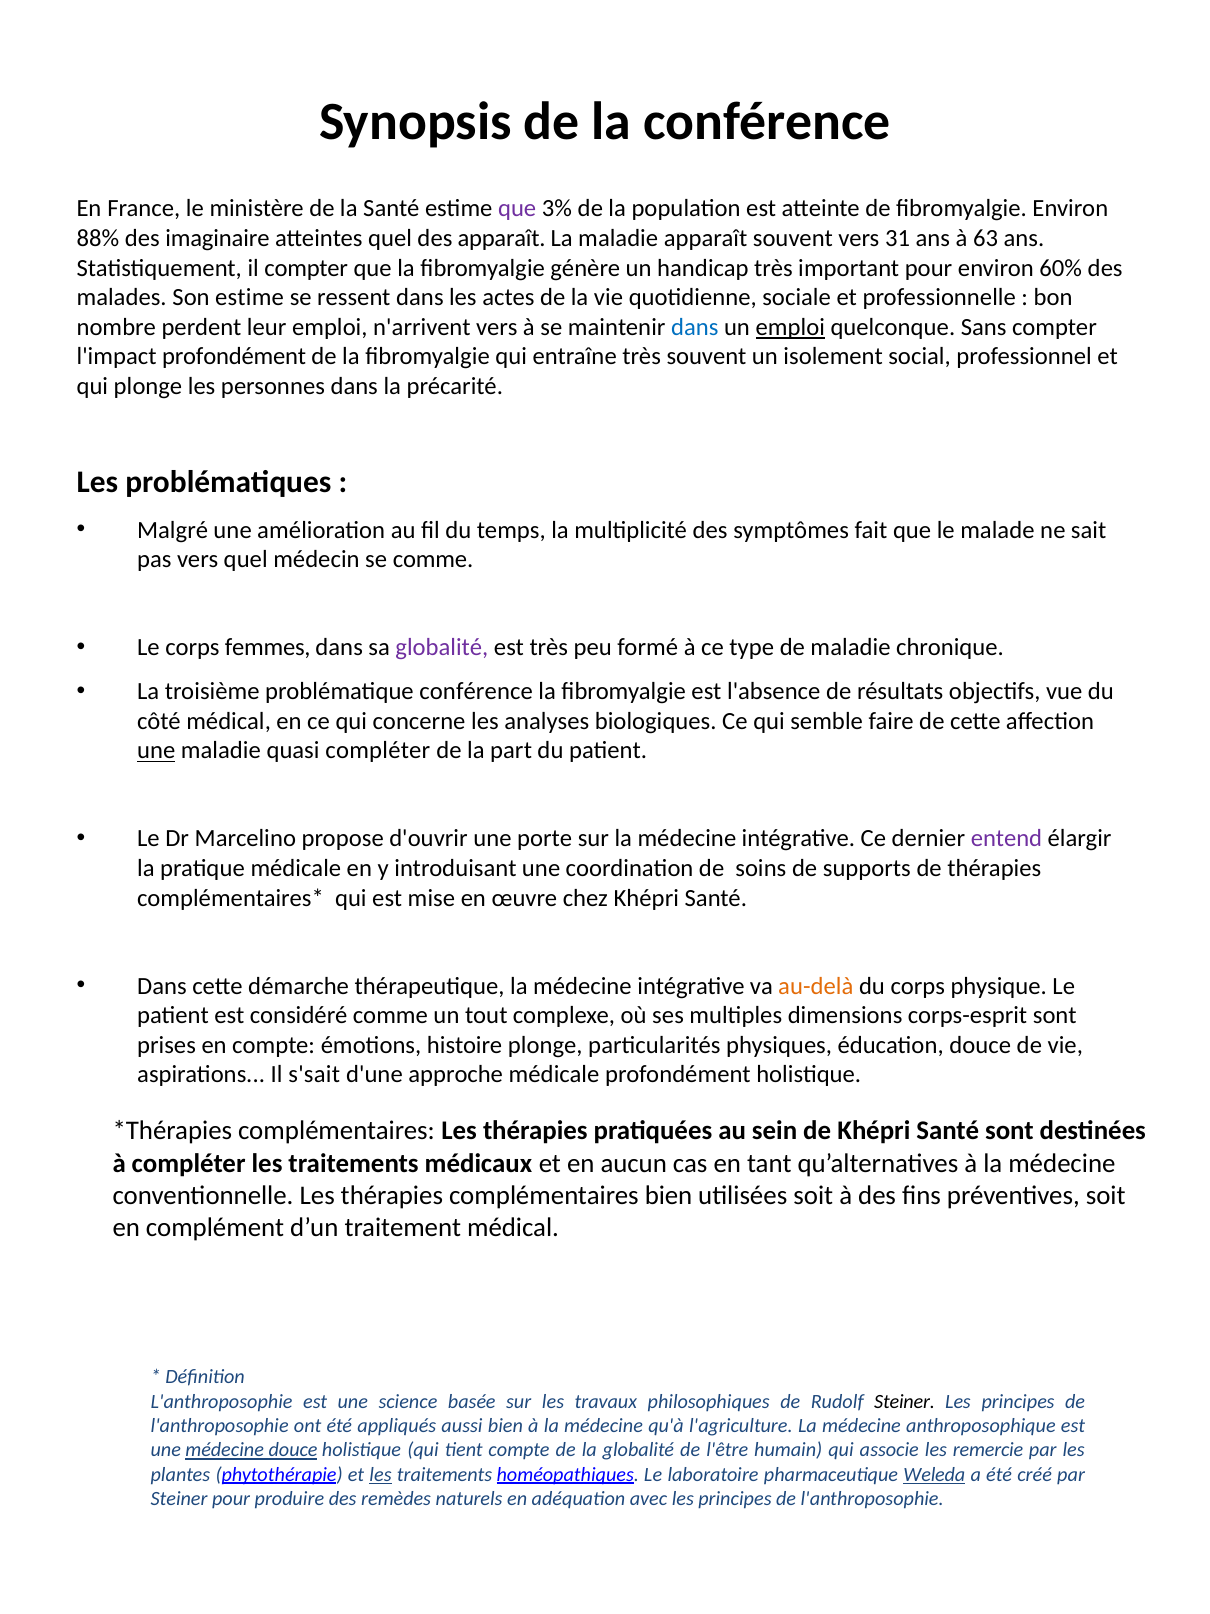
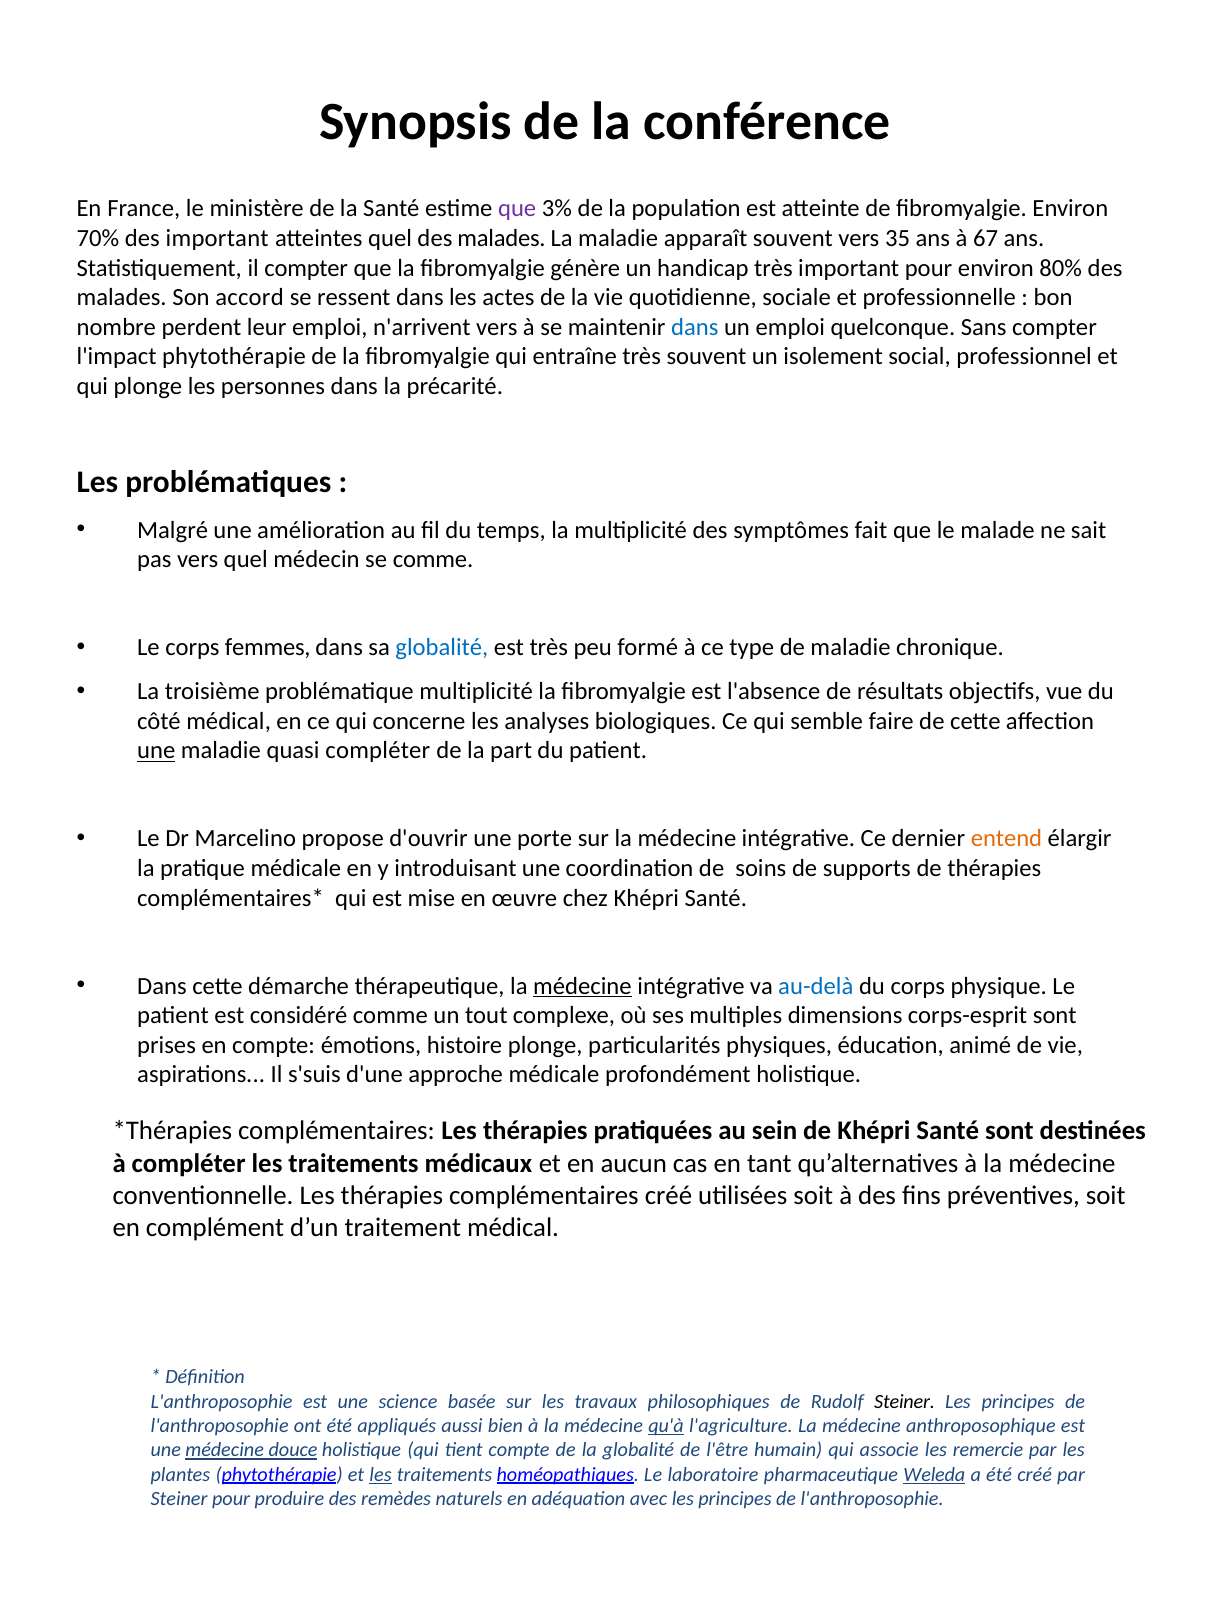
88%: 88% -> 70%
des imaginaire: imaginaire -> important
apparaît at (502, 238): apparaît -> malades
31: 31 -> 35
63: 63 -> 67
60%: 60% -> 80%
Son estime: estime -> accord
emploi at (790, 327) underline: present -> none
l'impact profondément: profondément -> phytothérapie
globalité at (442, 647) colour: purple -> blue
problématique conférence: conférence -> multiplicité
entend colour: purple -> orange
médecine at (582, 985) underline: none -> present
au-delà colour: orange -> blue
éducation douce: douce -> animé
s'sait: s'sait -> s'suis
complémentaires bien: bien -> créé
qu'à underline: none -> present
